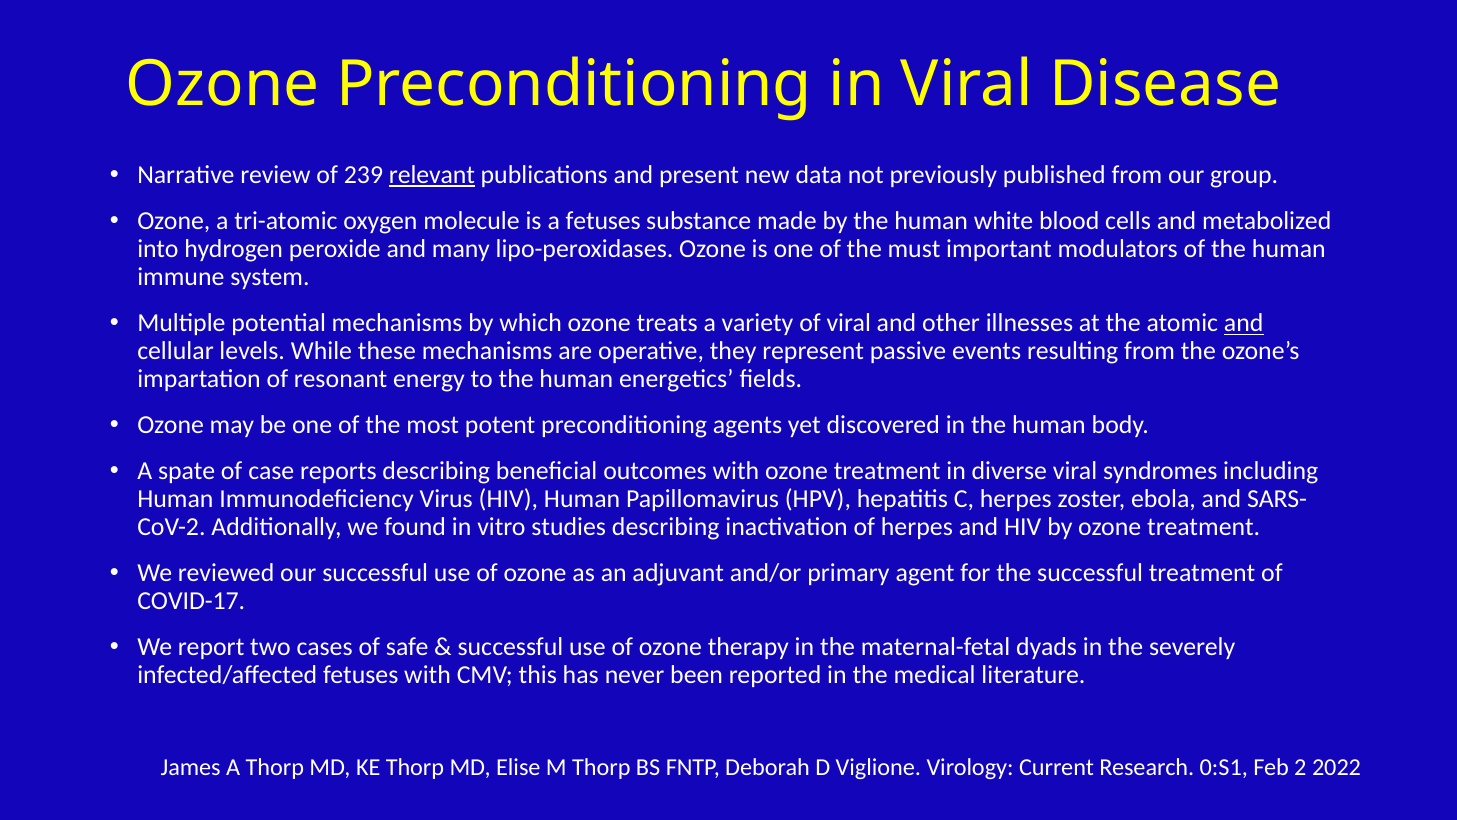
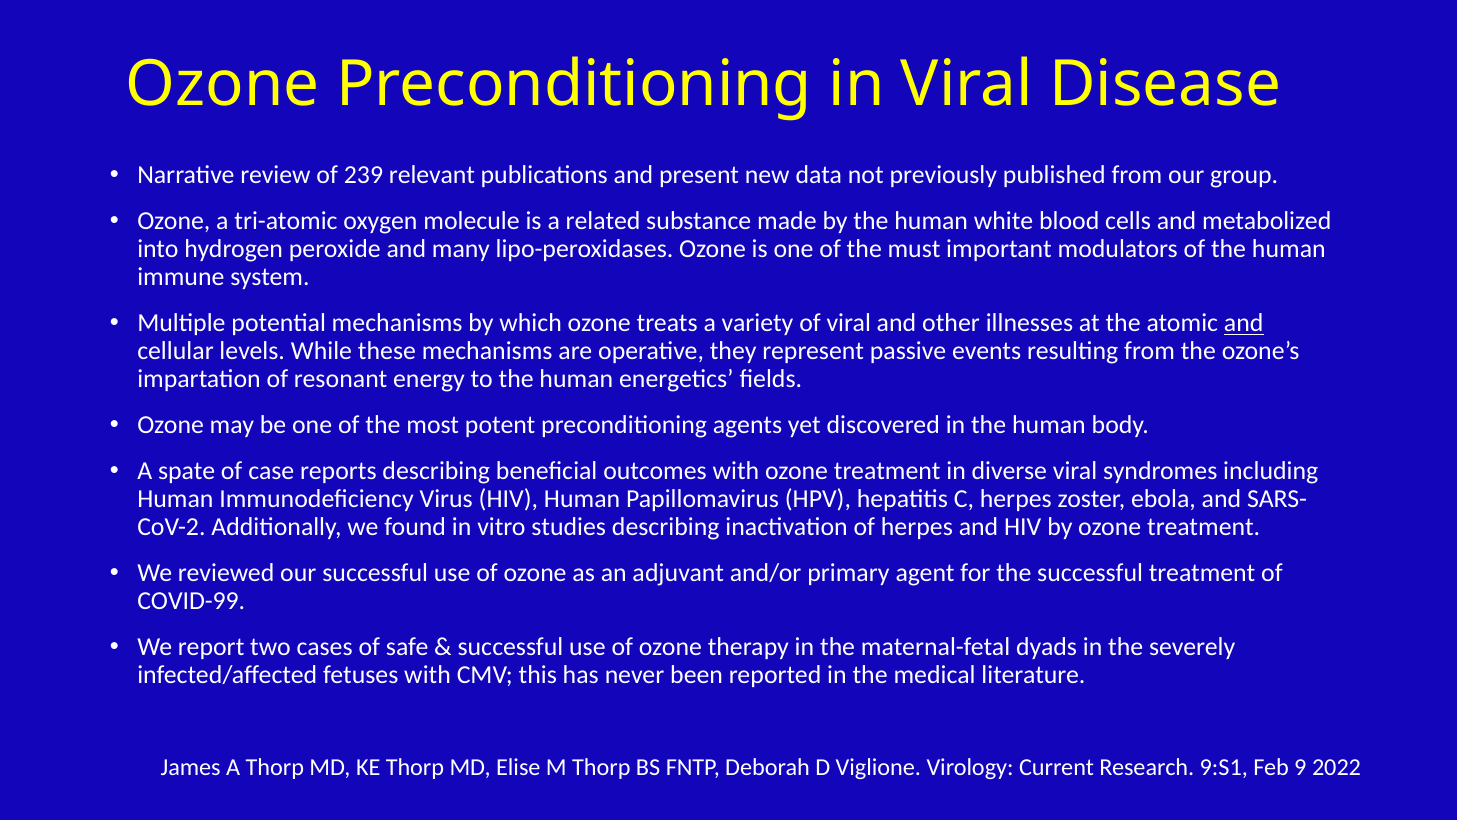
relevant underline: present -> none
a fetuses: fetuses -> related
COVID-17: COVID-17 -> COVID-99
0:S1: 0:S1 -> 9:S1
2: 2 -> 9
